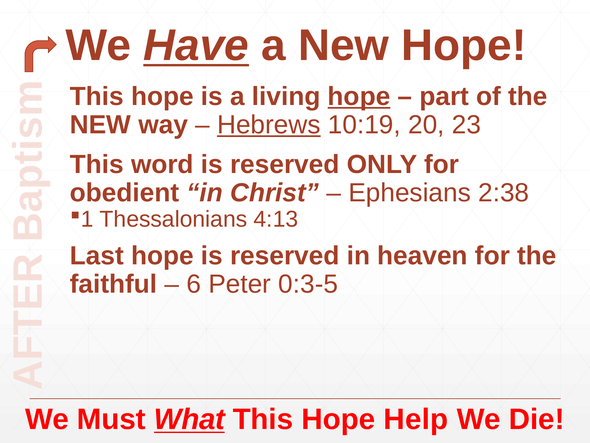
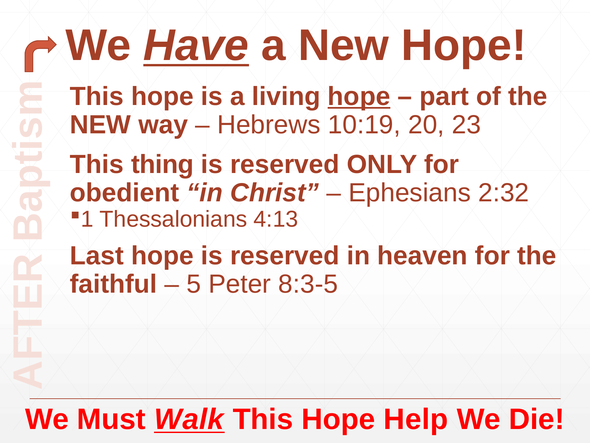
Hebrews underline: present -> none
word: word -> thing
2:38: 2:38 -> 2:32
6: 6 -> 5
0:3-5: 0:3-5 -> 8:3-5
What: What -> Walk
